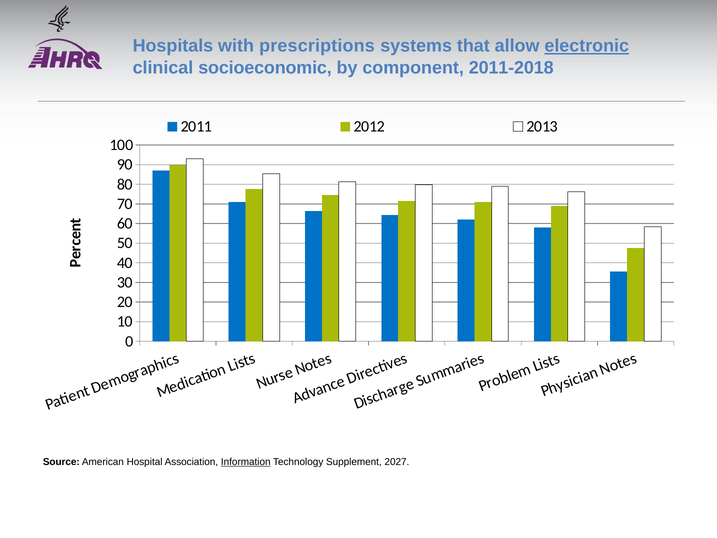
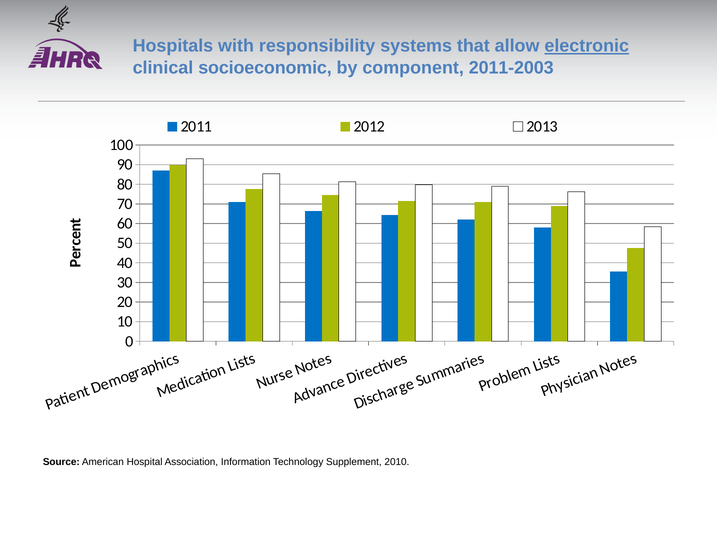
prescriptions: prescriptions -> responsibility
2011-2018: 2011-2018 -> 2011-2003
Information underline: present -> none
2027: 2027 -> 2010
